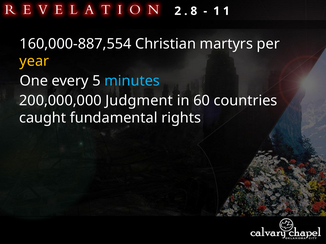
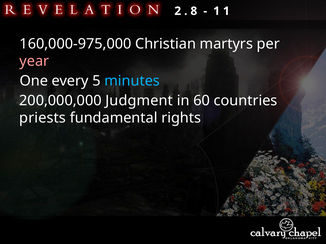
160,000-887,554: 160,000-887,554 -> 160,000-975,000
year colour: yellow -> pink
caught: caught -> priests
